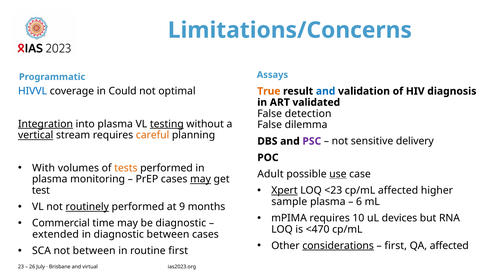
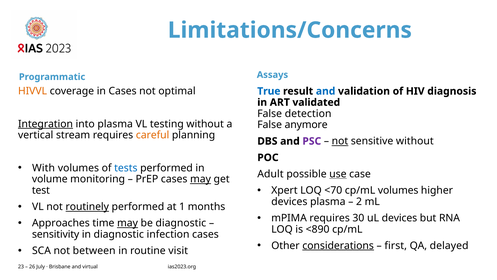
HIVVL colour: blue -> orange
in Could: Could -> Cases
True colour: orange -> blue
testing underline: present -> none
dilemma: dilemma -> anymore
vertical underline: present -> none
not at (340, 141) underline: none -> present
sensitive delivery: delivery -> without
tests colour: orange -> blue
plasma at (50, 179): plasma -> volume
Xpert underline: present -> none
<23: <23 -> <70
cp/mL affected: affected -> volumes
sample at (289, 201): sample -> devices
6: 6 -> 2
9: 9 -> 1
10: 10 -> 30
Commercial: Commercial -> Approaches
may at (127, 223) underline: none -> present
<470: <470 -> <890
extended: extended -> sensitivity
diagnostic between: between -> infection
QA affected: affected -> delayed
routine first: first -> visit
